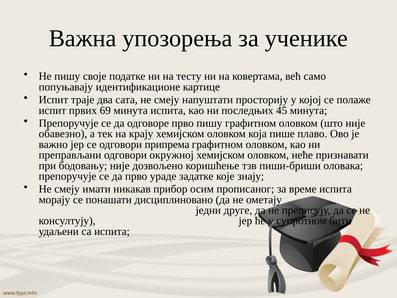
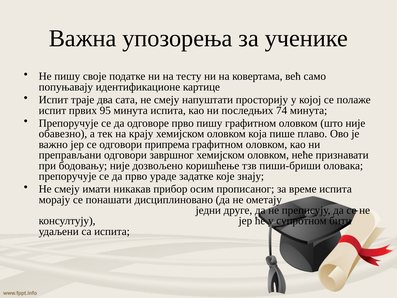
69: 69 -> 95
45: 45 -> 74
окружној: окружној -> завршног
